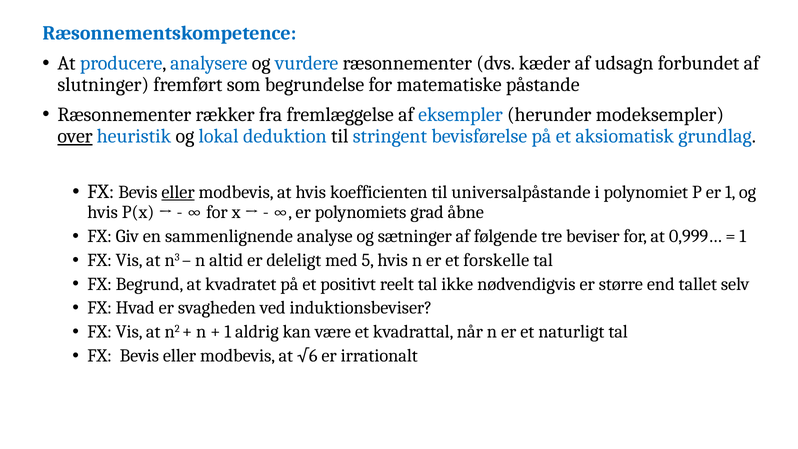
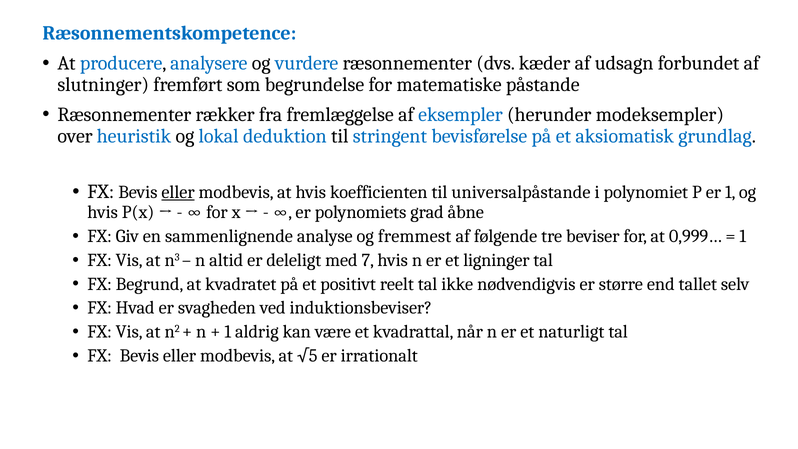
over underline: present -> none
sætninger: sætninger -> fremmest
5: 5 -> 7
forskelle: forskelle -> ligninger
√6: √6 -> √5
